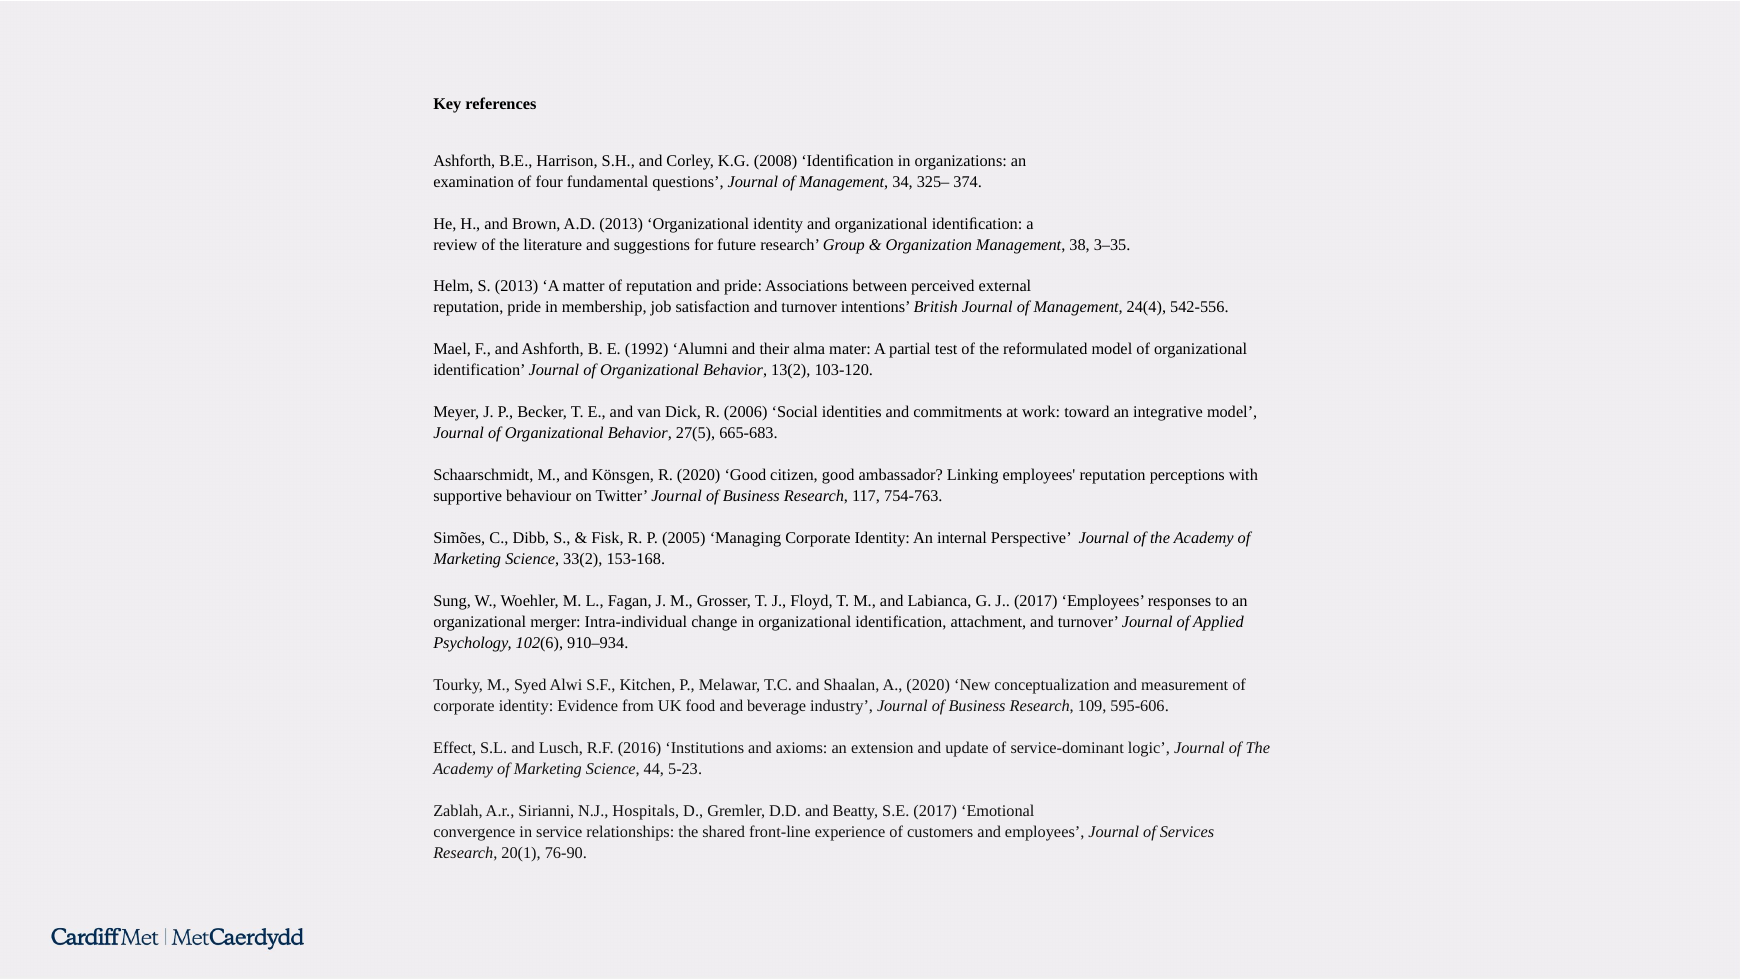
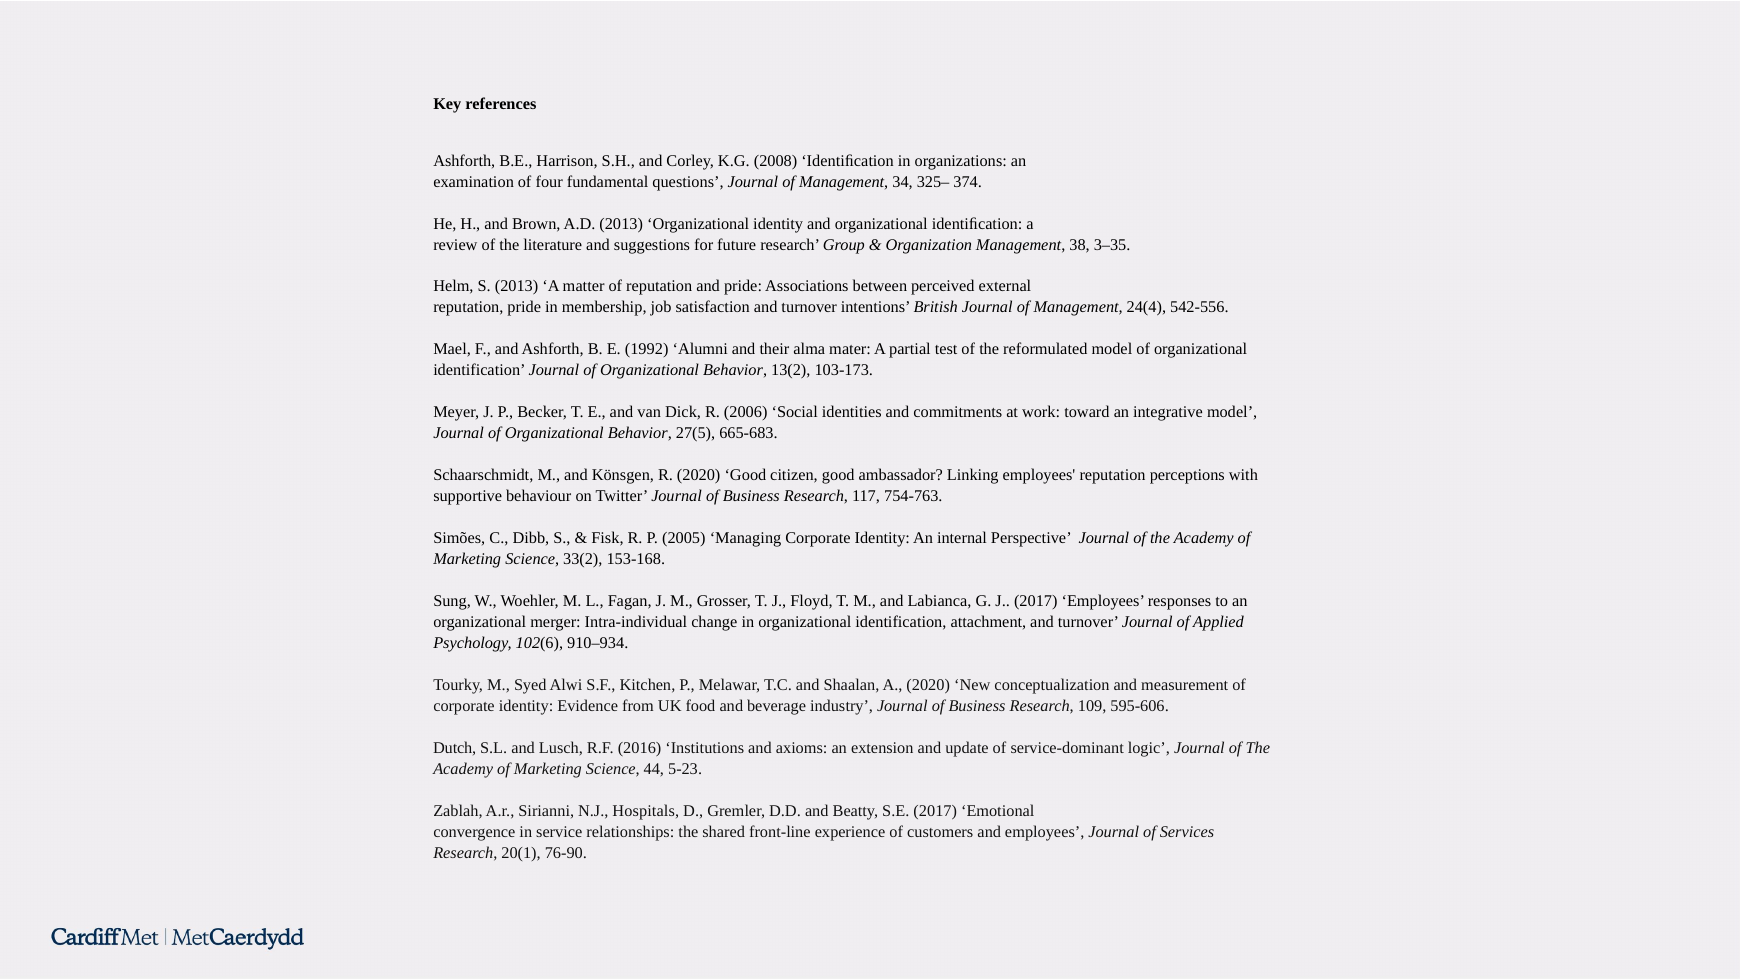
103-120: 103-120 -> 103-173
Effect: Effect -> Dutch
